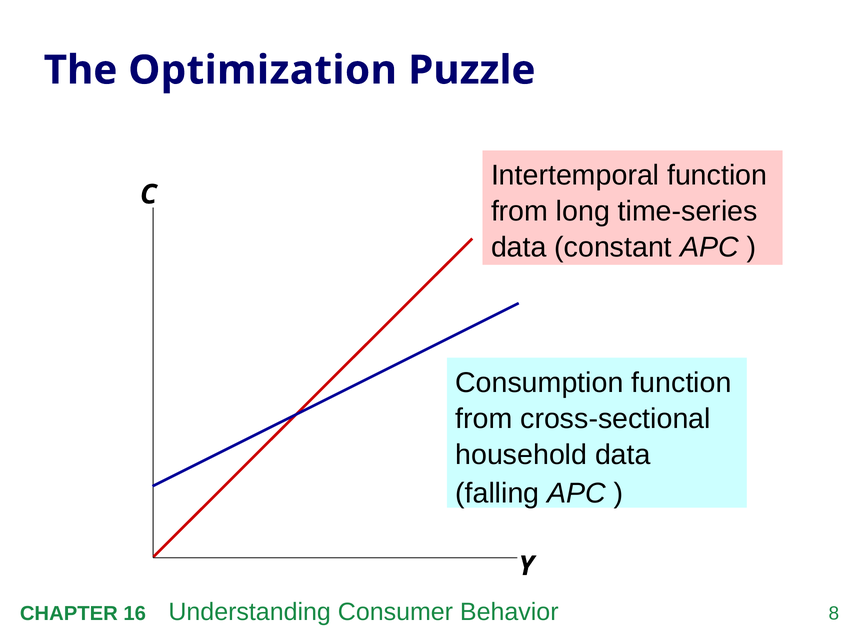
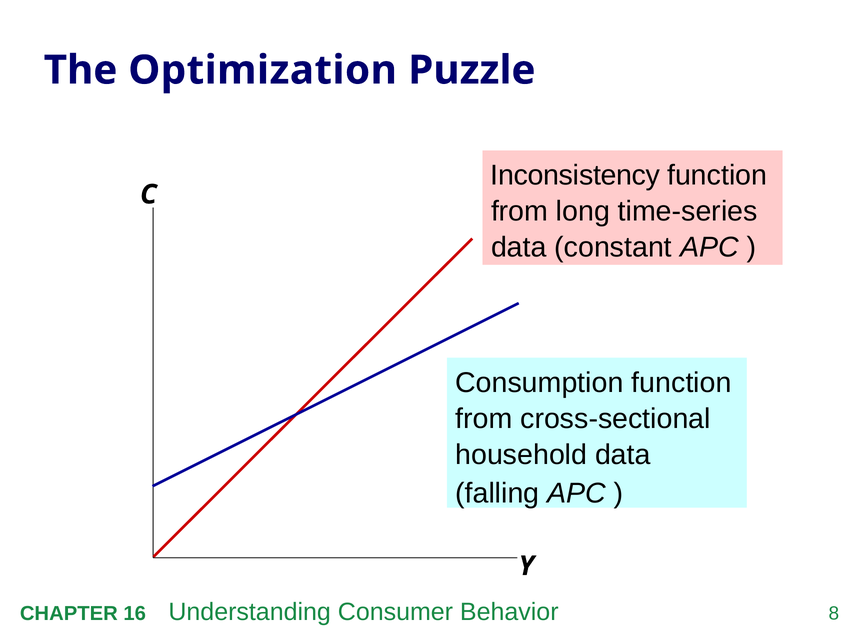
Intertemporal: Intertemporal -> Inconsistency
